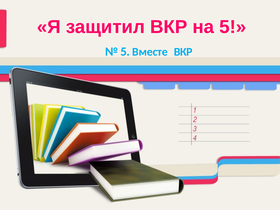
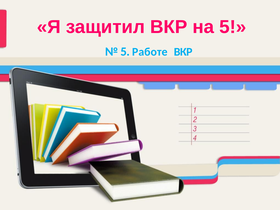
Вместе: Вместе -> Работе
